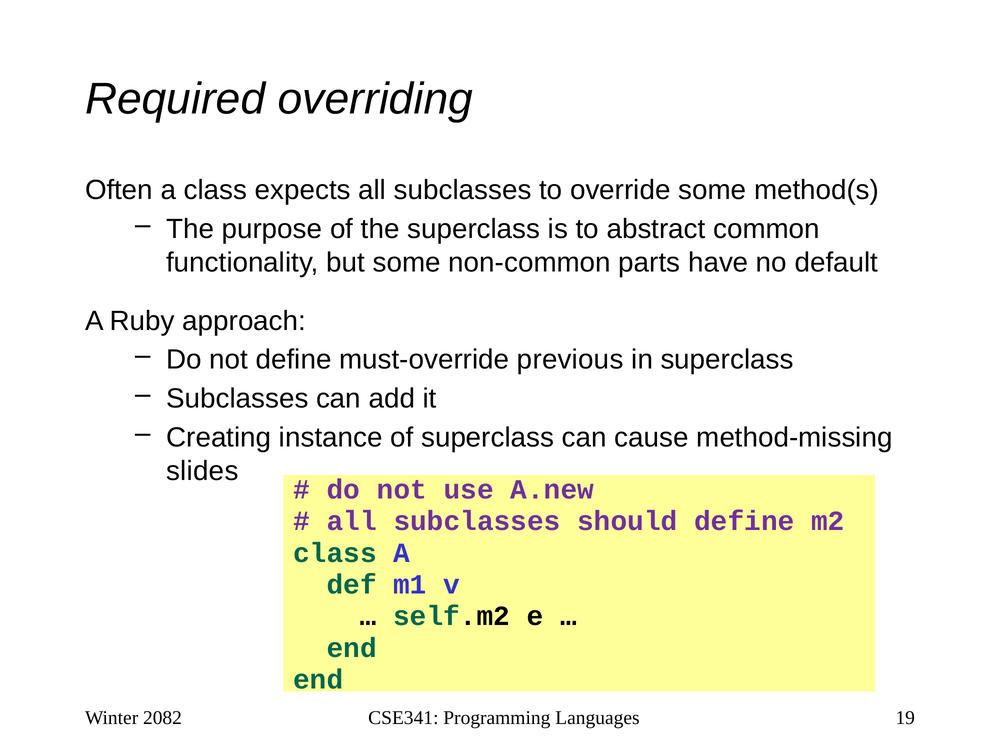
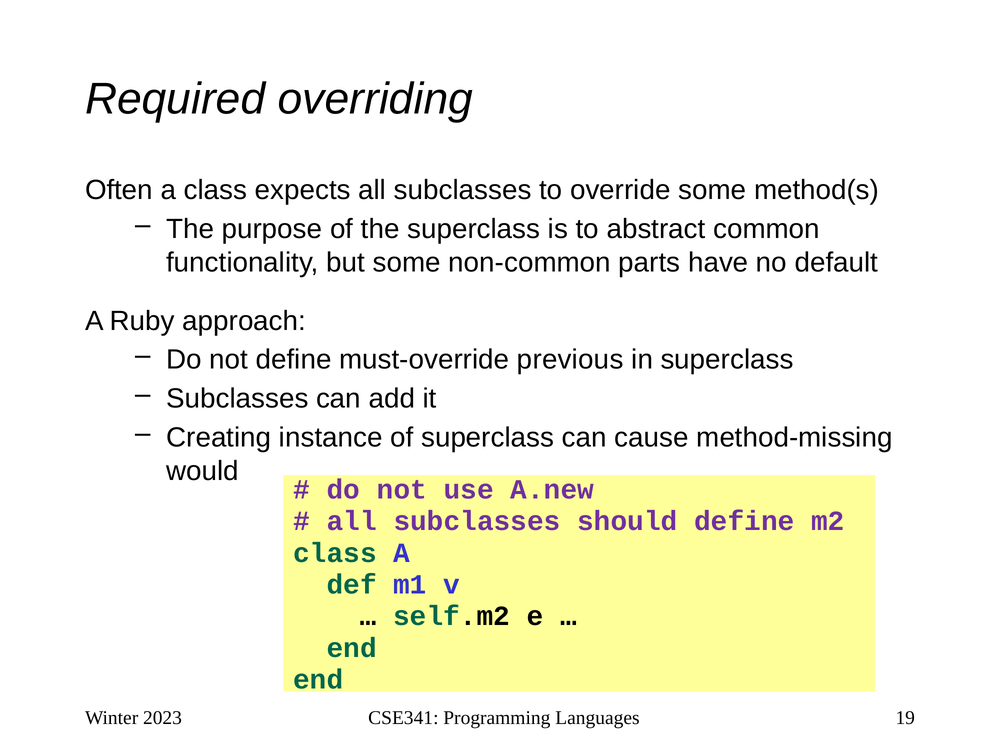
slides: slides -> would
2082: 2082 -> 2023
